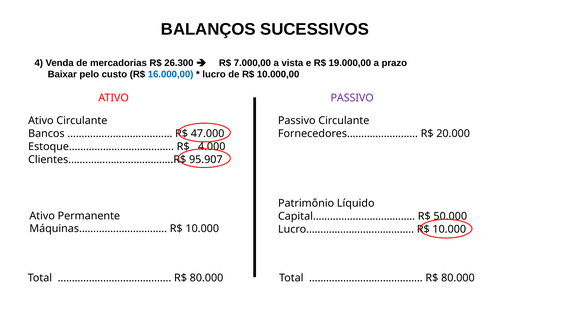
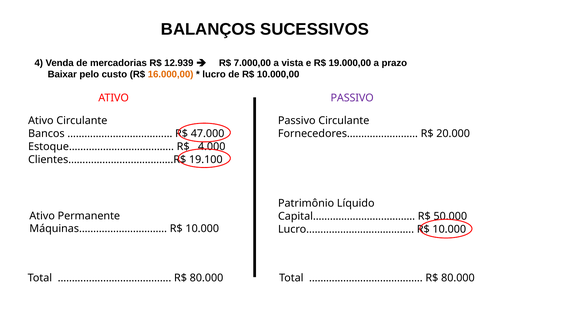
26.300: 26.300 -> 12.939
16.000,00 colour: blue -> orange
95.907: 95.907 -> 19.100
